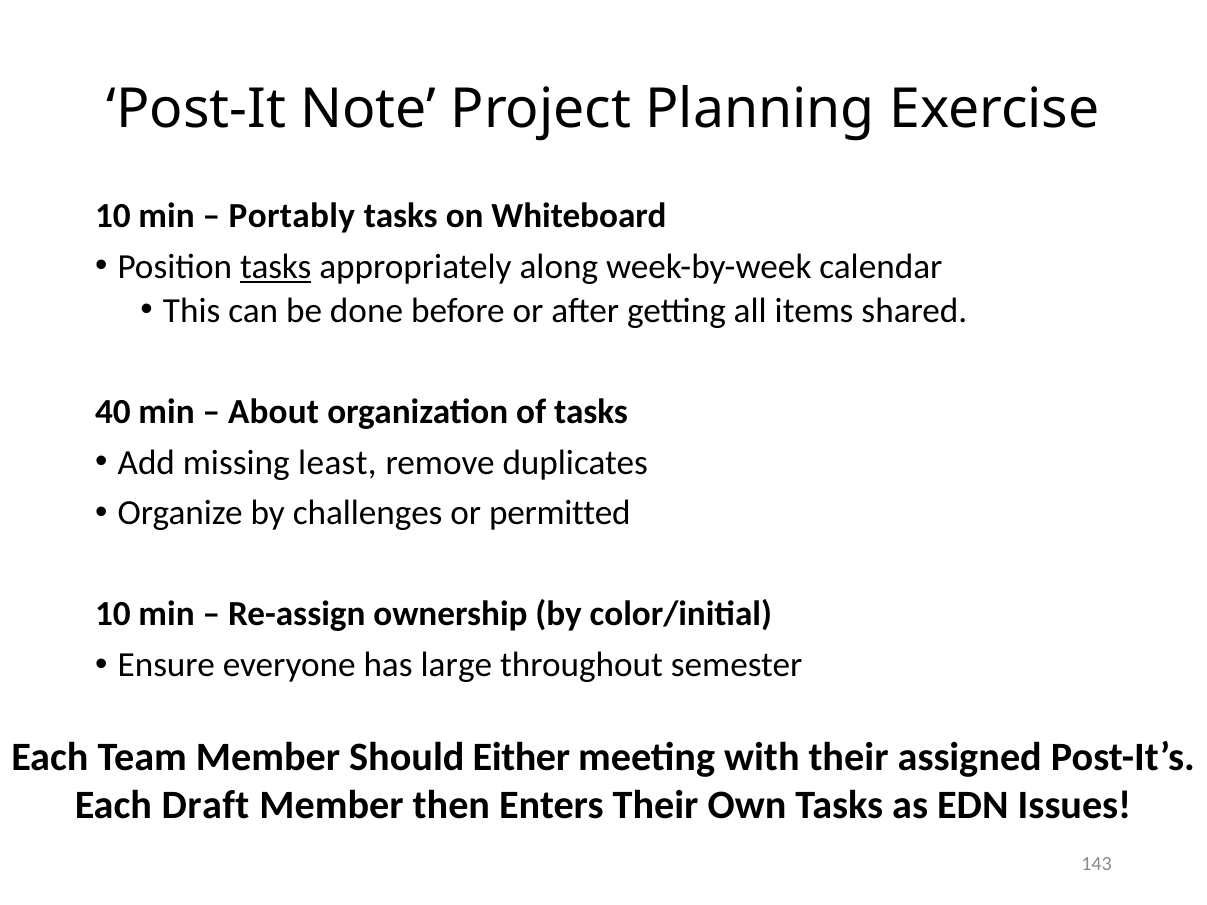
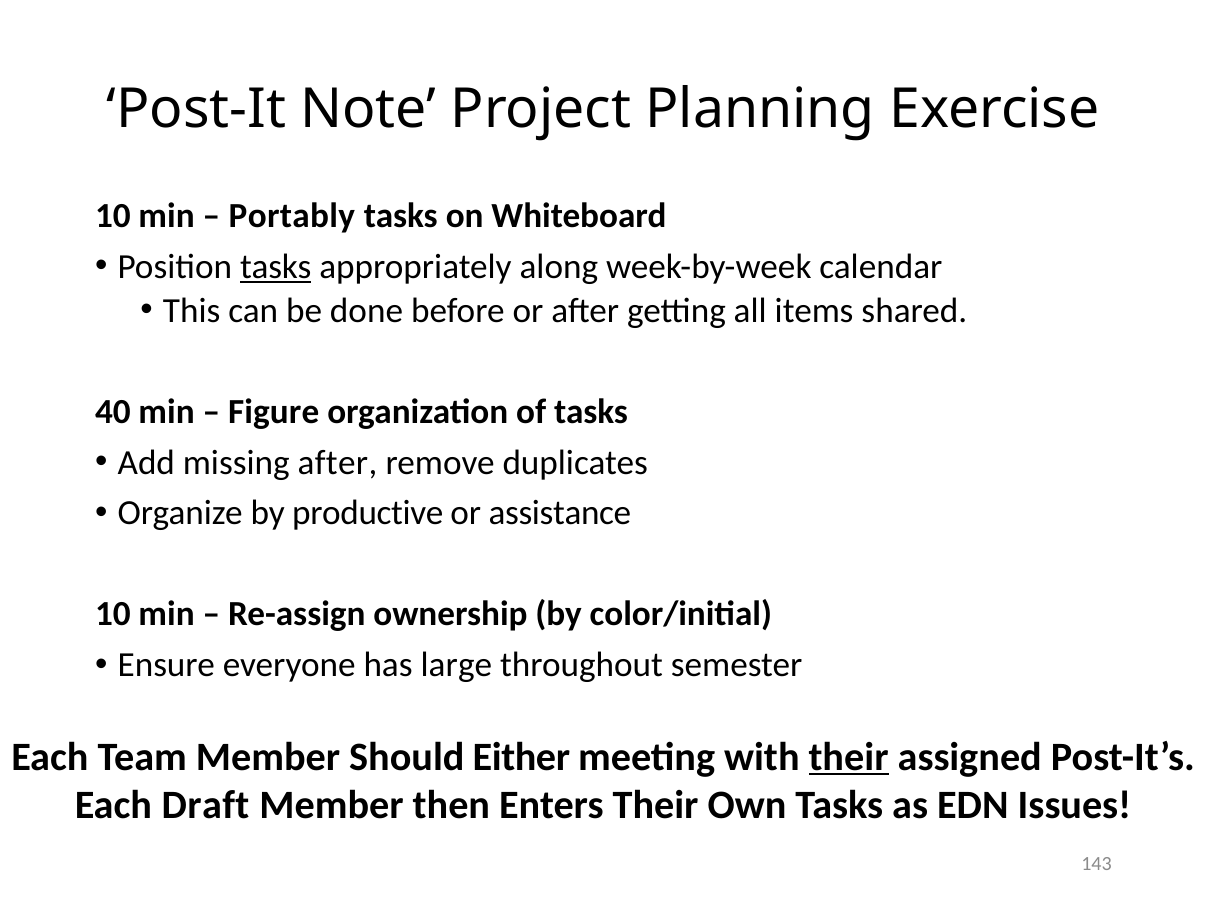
About: About -> Figure
missing least: least -> after
challenges: challenges -> productive
permitted: permitted -> assistance
their at (849, 757) underline: none -> present
